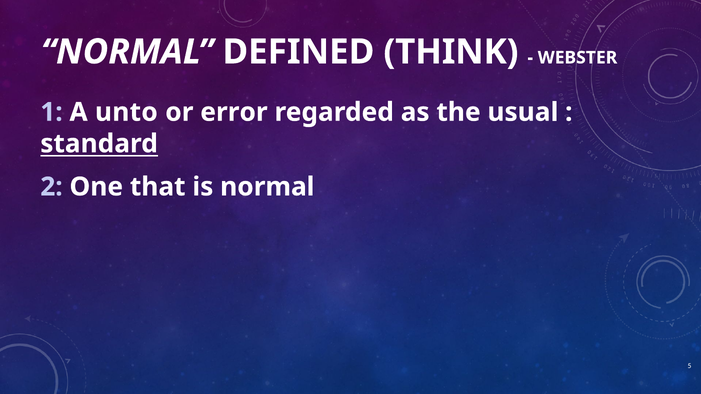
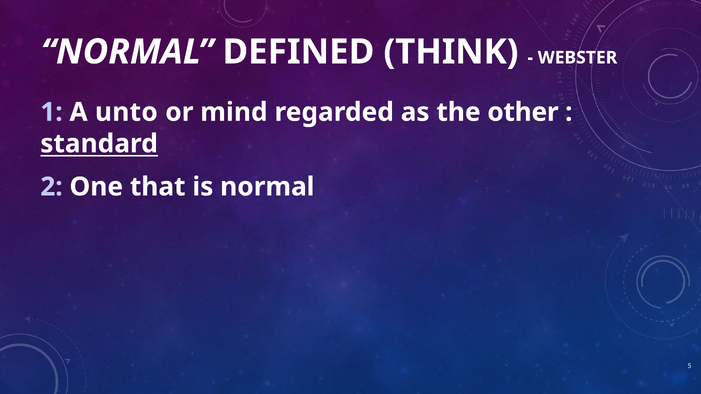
error: error -> mind
usual: usual -> other
